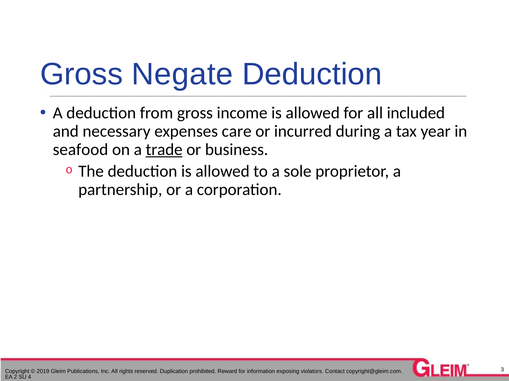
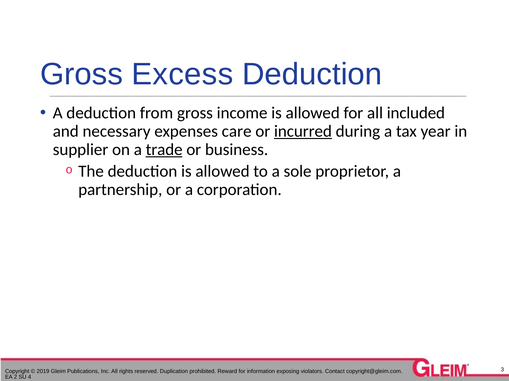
Negate: Negate -> Excess
incurred underline: none -> present
seafood: seafood -> supplier
